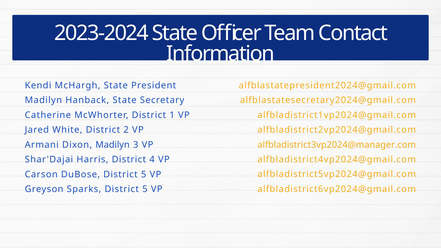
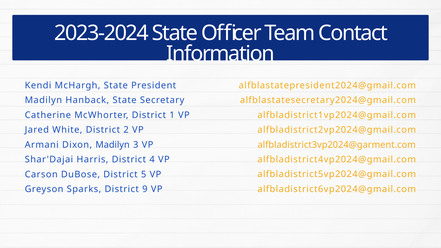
alfbladistrict3vp2024@manager.com: alfbladistrict3vp2024@manager.com -> alfbladistrict3vp2024@garment.com
Sparks District 5: 5 -> 9
